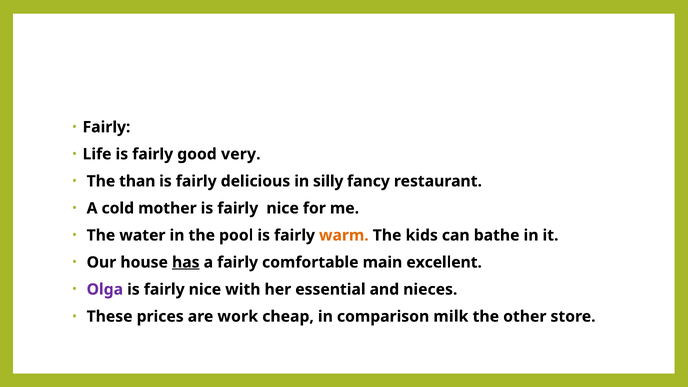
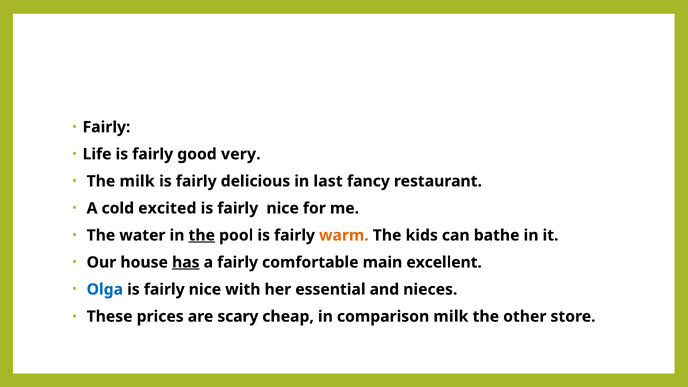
The than: than -> milk
silly: silly -> last
mother: mother -> excited
the at (202, 235) underline: none -> present
Olga colour: purple -> blue
work: work -> scary
